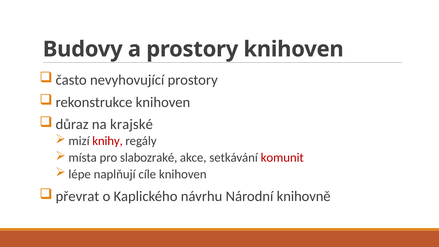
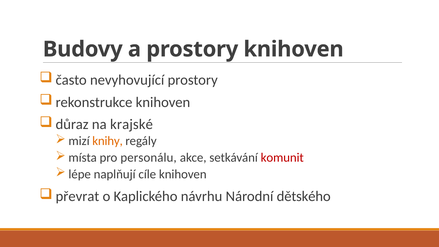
knihy colour: red -> orange
slabozraké: slabozraké -> personálu
knihovně: knihovně -> dětského
